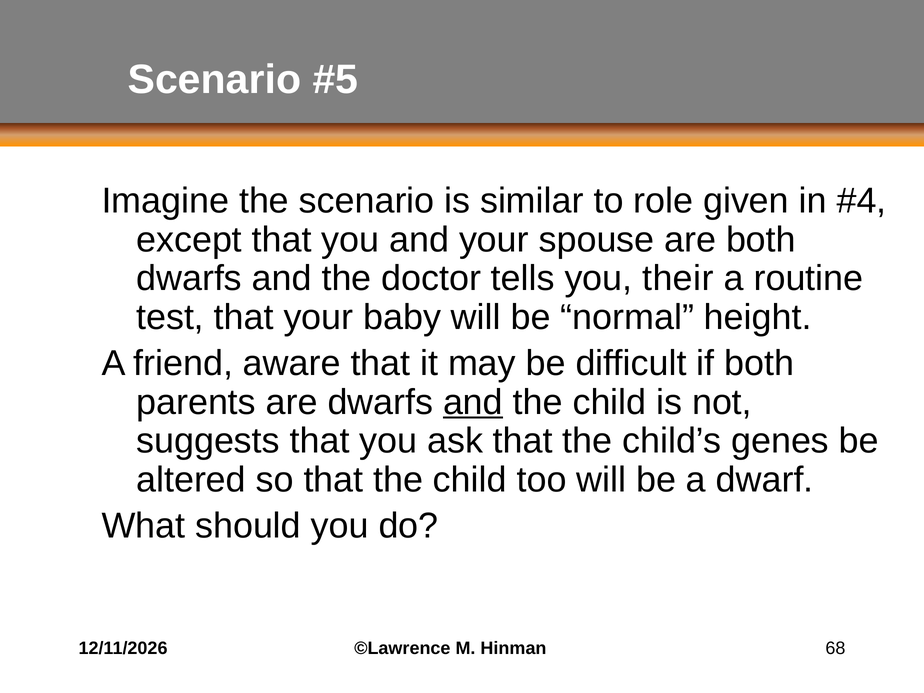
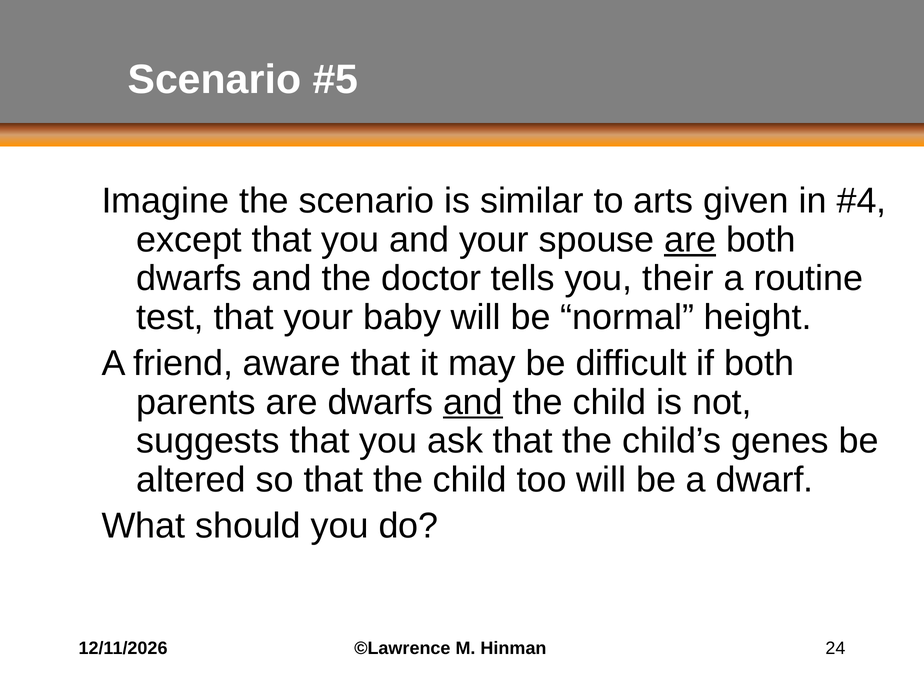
role: role -> arts
are at (690, 240) underline: none -> present
68: 68 -> 24
